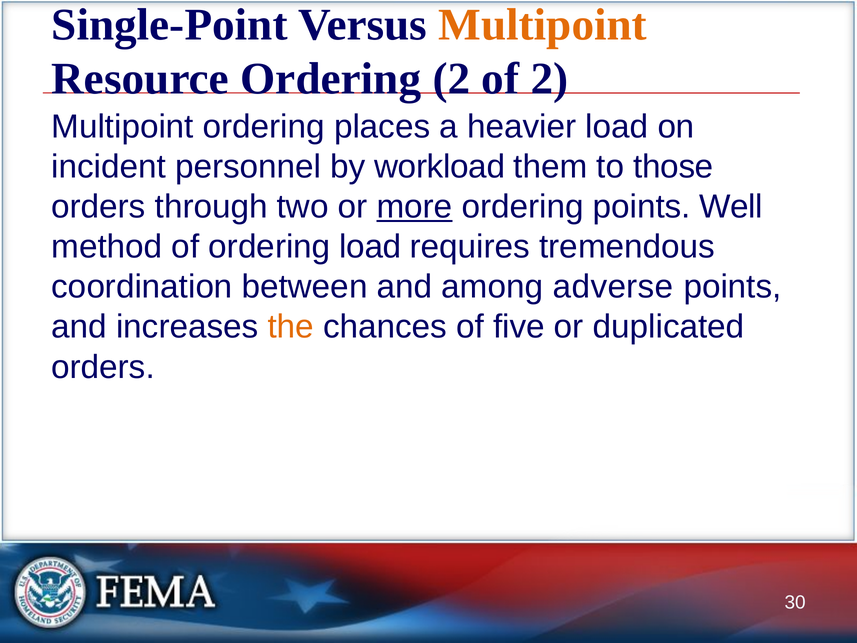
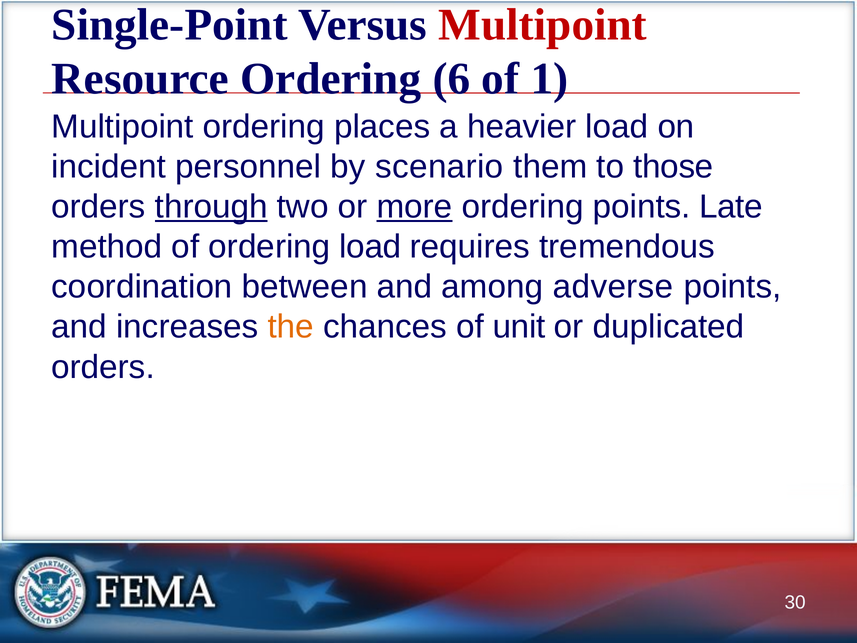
Multipoint at (543, 25) colour: orange -> red
Ordering 2: 2 -> 6
of 2: 2 -> 1
workload: workload -> scenario
through underline: none -> present
Well: Well -> Late
five: five -> unit
